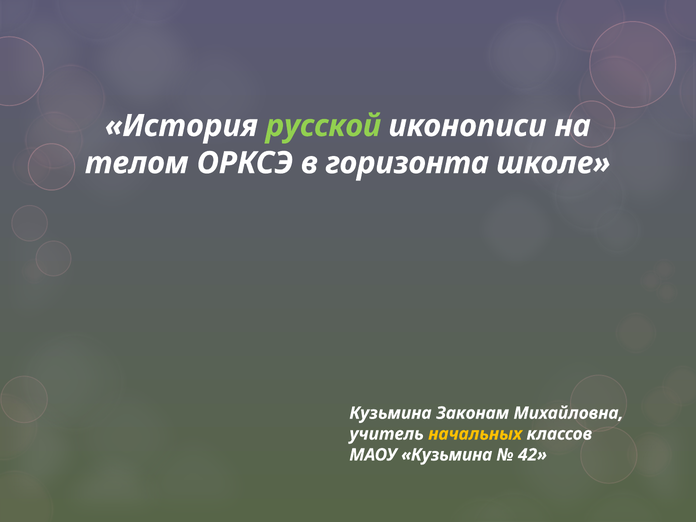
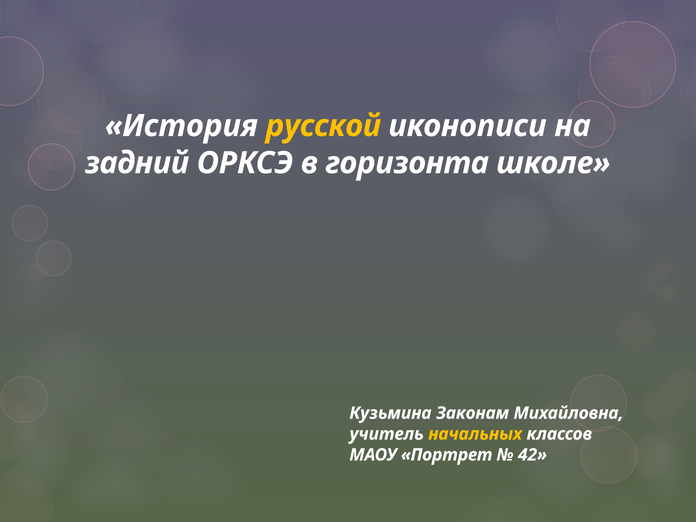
русской colour: light green -> yellow
телом: телом -> задний
МАОУ Кузьмина: Кузьмина -> Портрет
